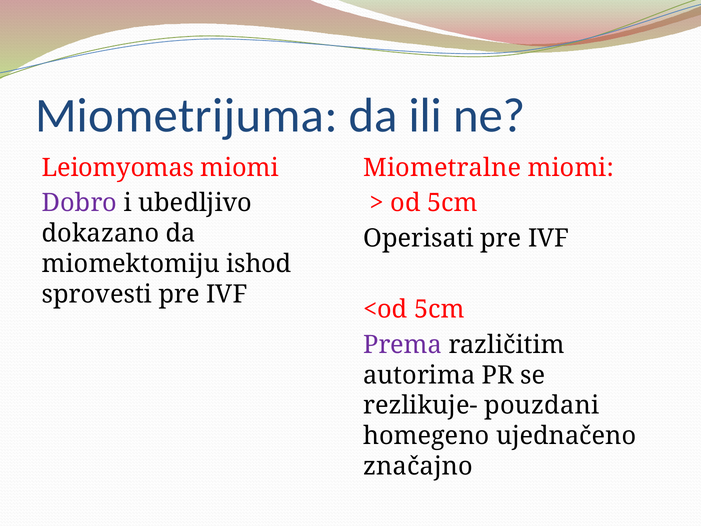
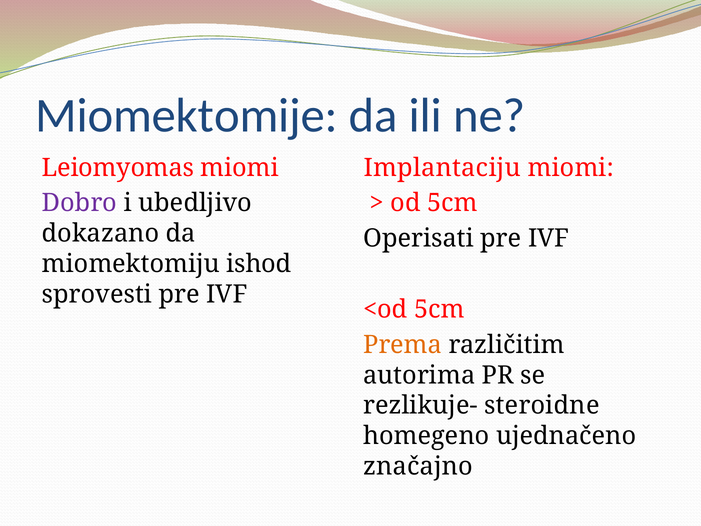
Miometrijuma: Miometrijuma -> Miomektomije
Miometralne: Miometralne -> Implantaciju
Prema colour: purple -> orange
pouzdani: pouzdani -> steroidne
